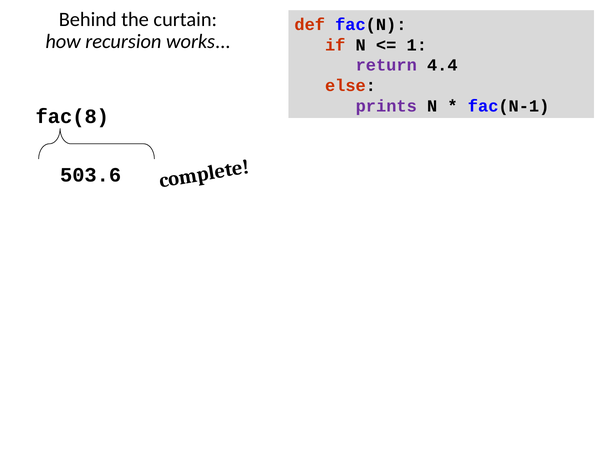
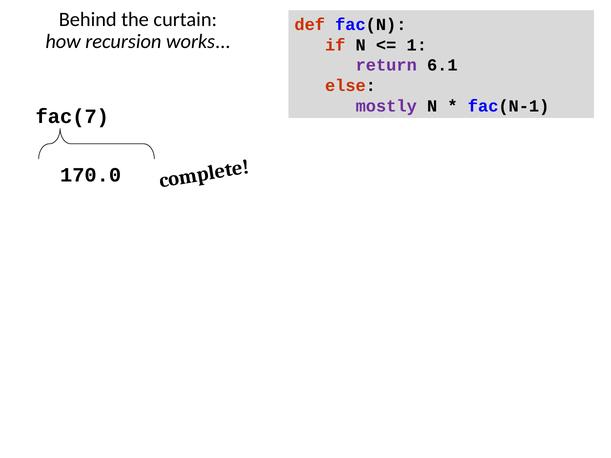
4.4: 4.4 -> 6.1
prints: prints -> mostly
fac(8: fac(8 -> fac(7
503.6: 503.6 -> 170.0
